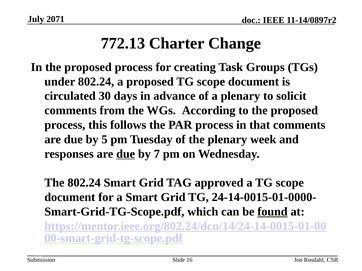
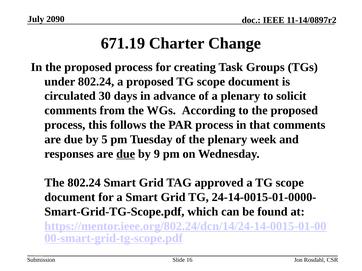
2071: 2071 -> 2090
772.13: 772.13 -> 671.19
7: 7 -> 9
found underline: present -> none
